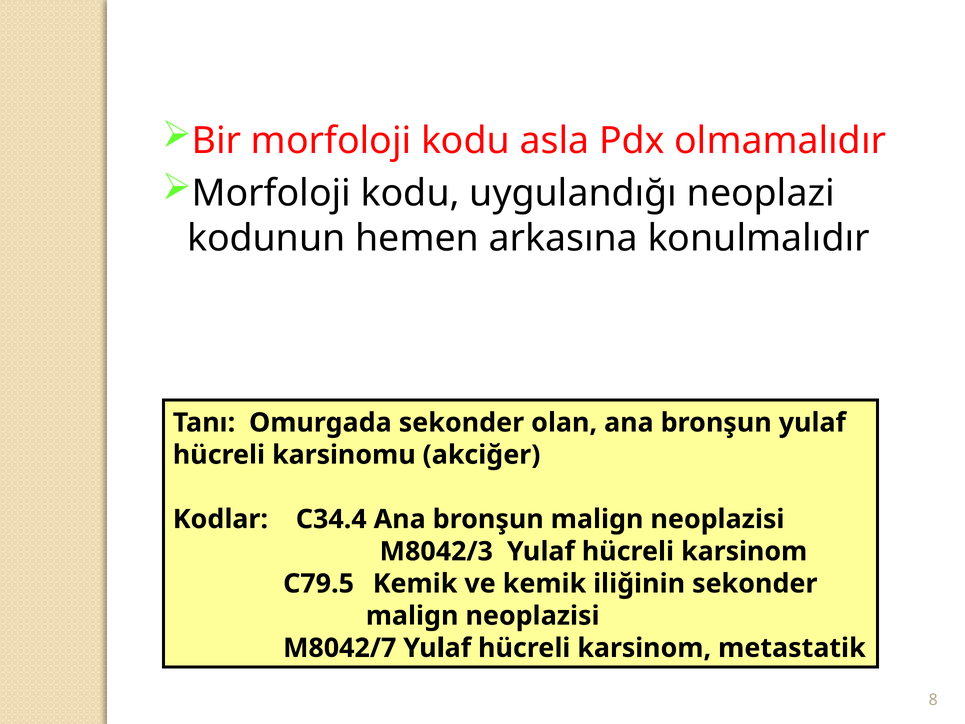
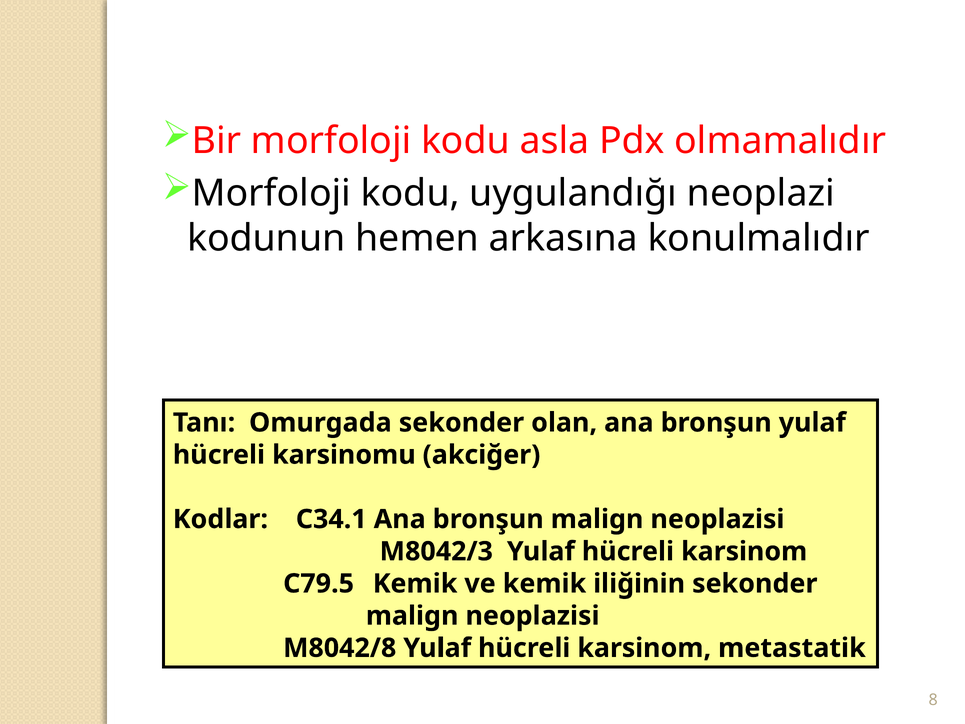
C34.4: C34.4 -> C34.1
M8042/7: M8042/7 -> M8042/8
